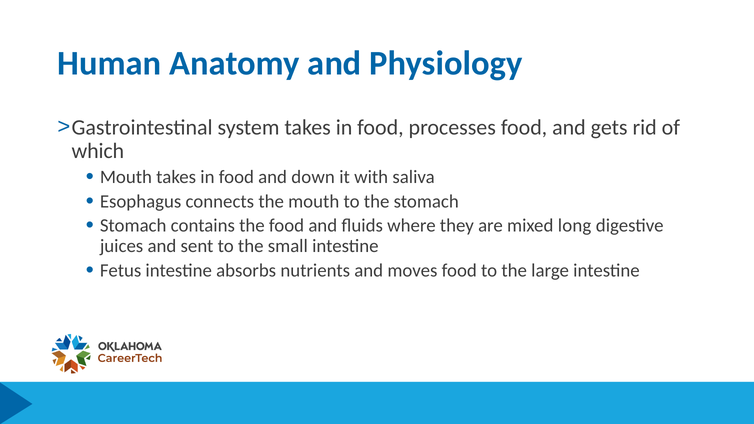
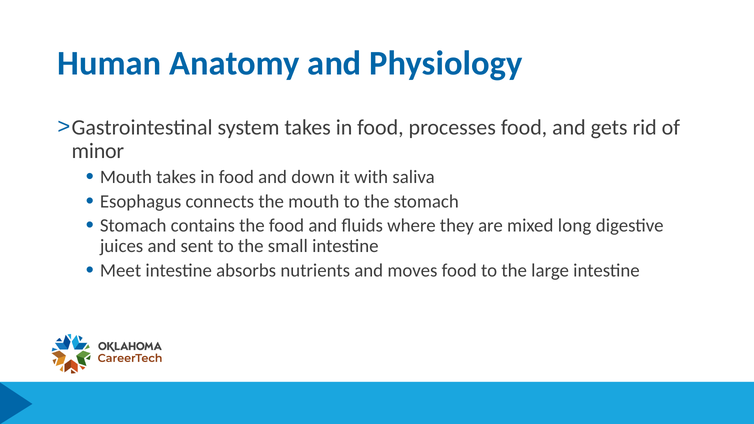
which: which -> minor
Fetus: Fetus -> Meet
